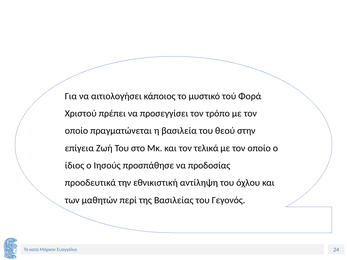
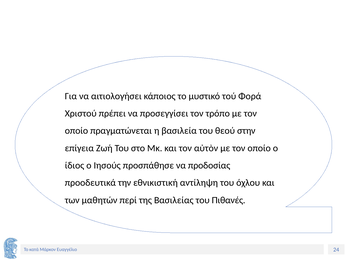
τελικά: τελικά -> αὐτὸν
Γεγονός: Γεγονός -> Πιθανές
